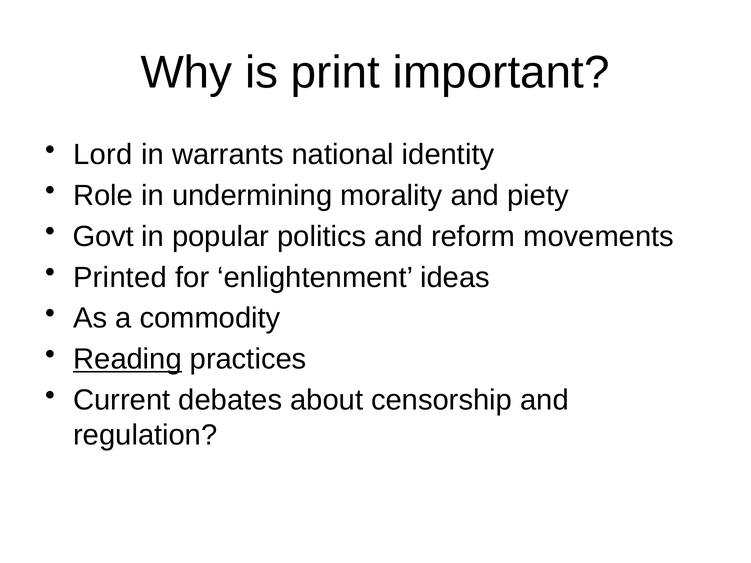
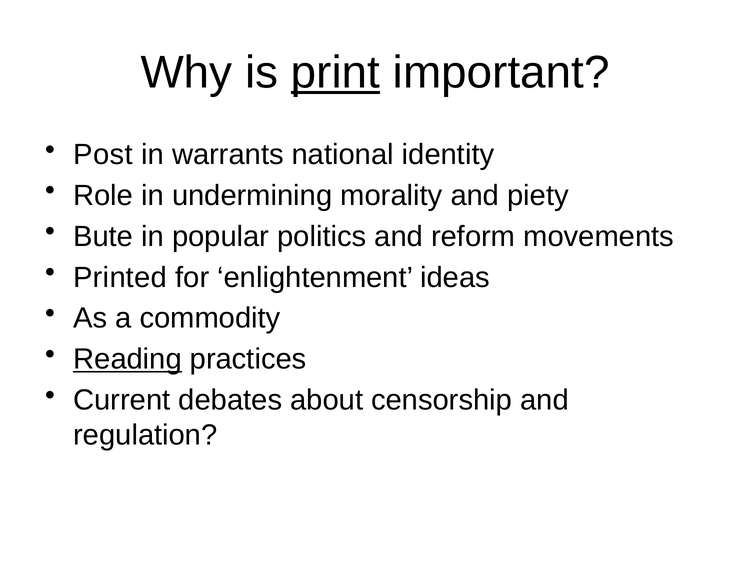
print underline: none -> present
Lord: Lord -> Post
Govt: Govt -> Bute
